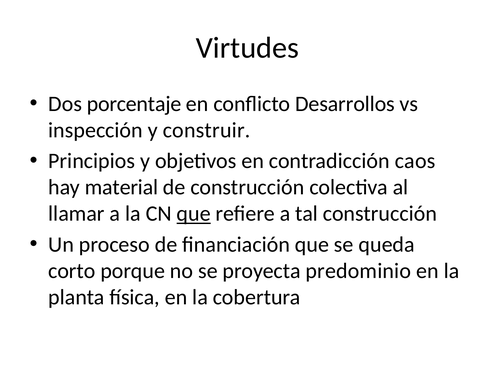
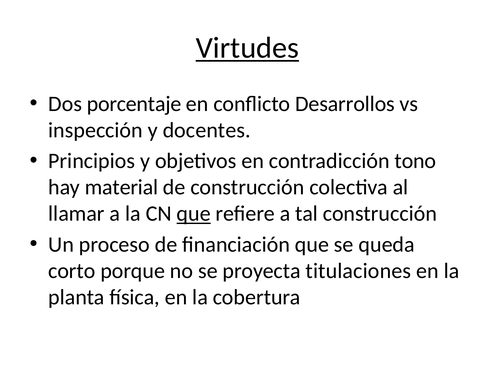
Virtudes underline: none -> present
construir: construir -> docentes
caos: caos -> tono
predominio: predominio -> titulaciones
